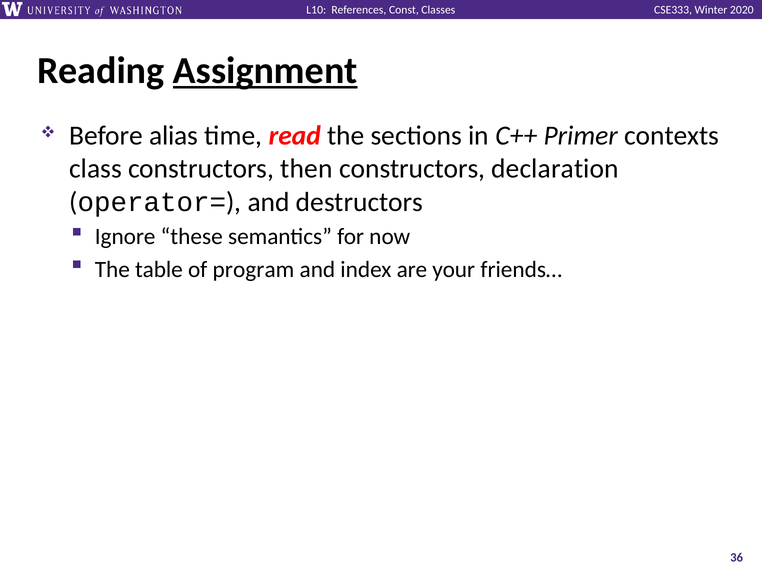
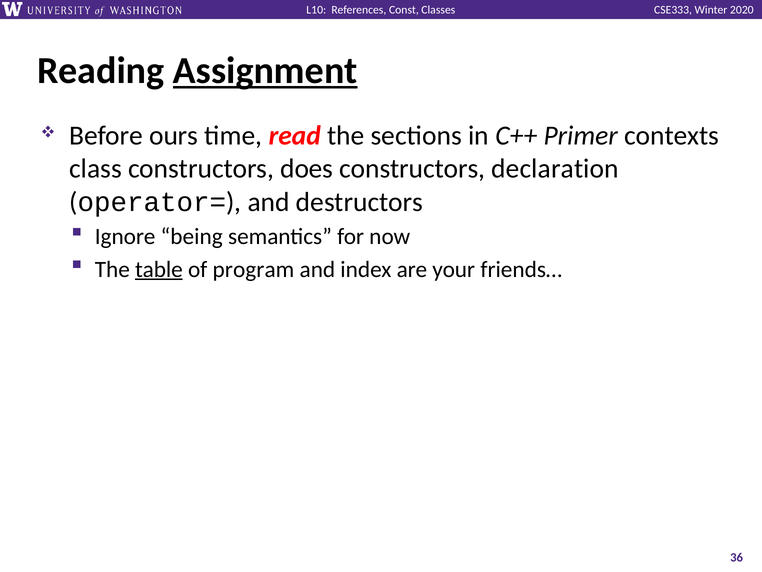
alias: alias -> ours
then: then -> does
these: these -> being
table underline: none -> present
